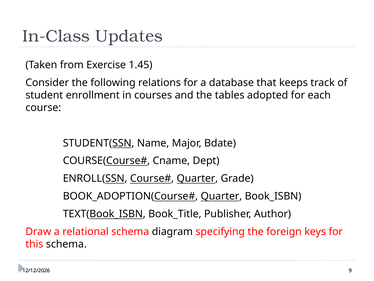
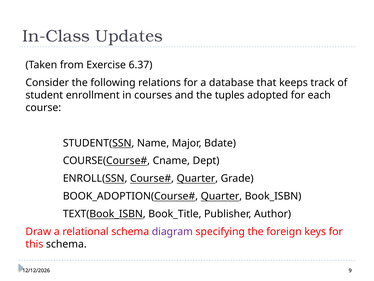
1.45: 1.45 -> 6.37
tables: tables -> tuples
diagram colour: black -> purple
